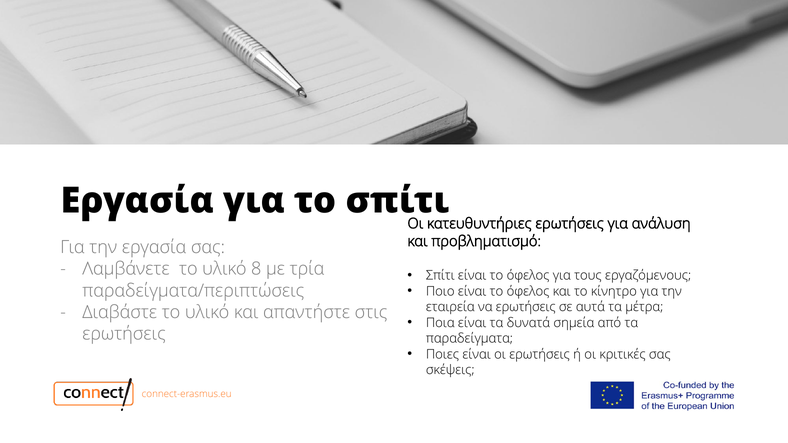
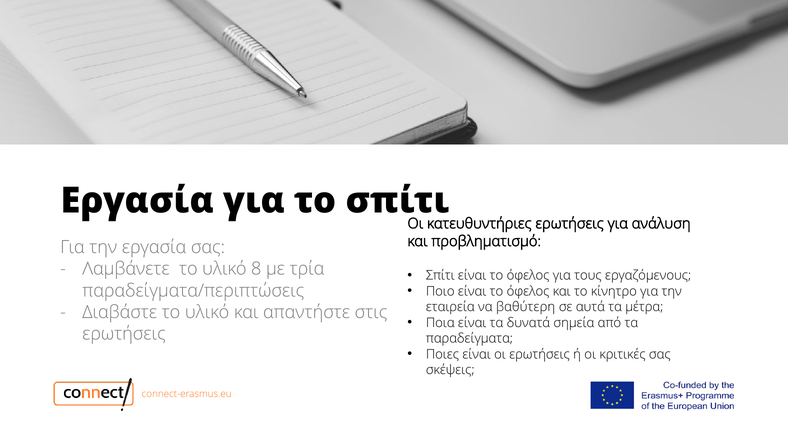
να ερωτήσεις: ερωτήσεις -> βαθύτερη
